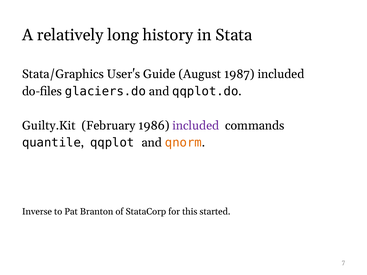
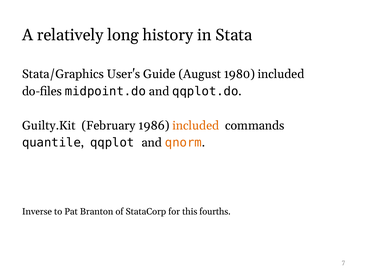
1987: 1987 -> 1980
glaciers.do: glaciers.do -> midpoint.do
included at (196, 126) colour: purple -> orange
started: started -> fourths
